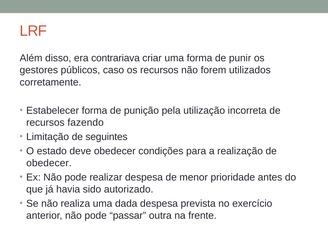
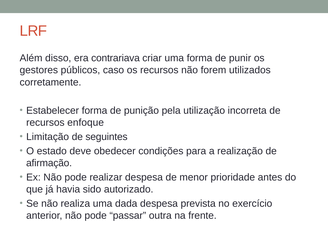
fazendo: fazendo -> enfoque
obedecer at (49, 163): obedecer -> afirmação
